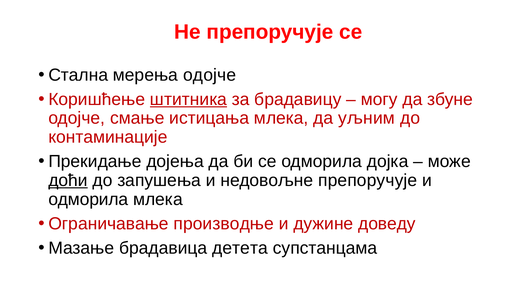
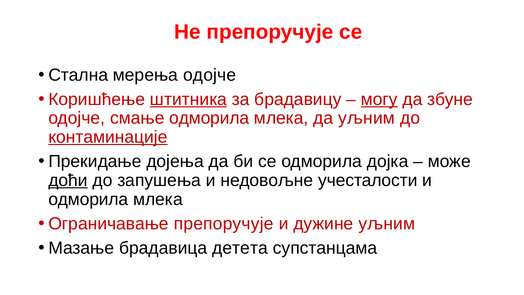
могу underline: none -> present
смање истицања: истицања -> одморила
контаминације underline: none -> present
недовољне препоручује: препоручује -> учесталости
Ограничавање производње: производње -> препоручује
дужине доведу: доведу -> уљним
